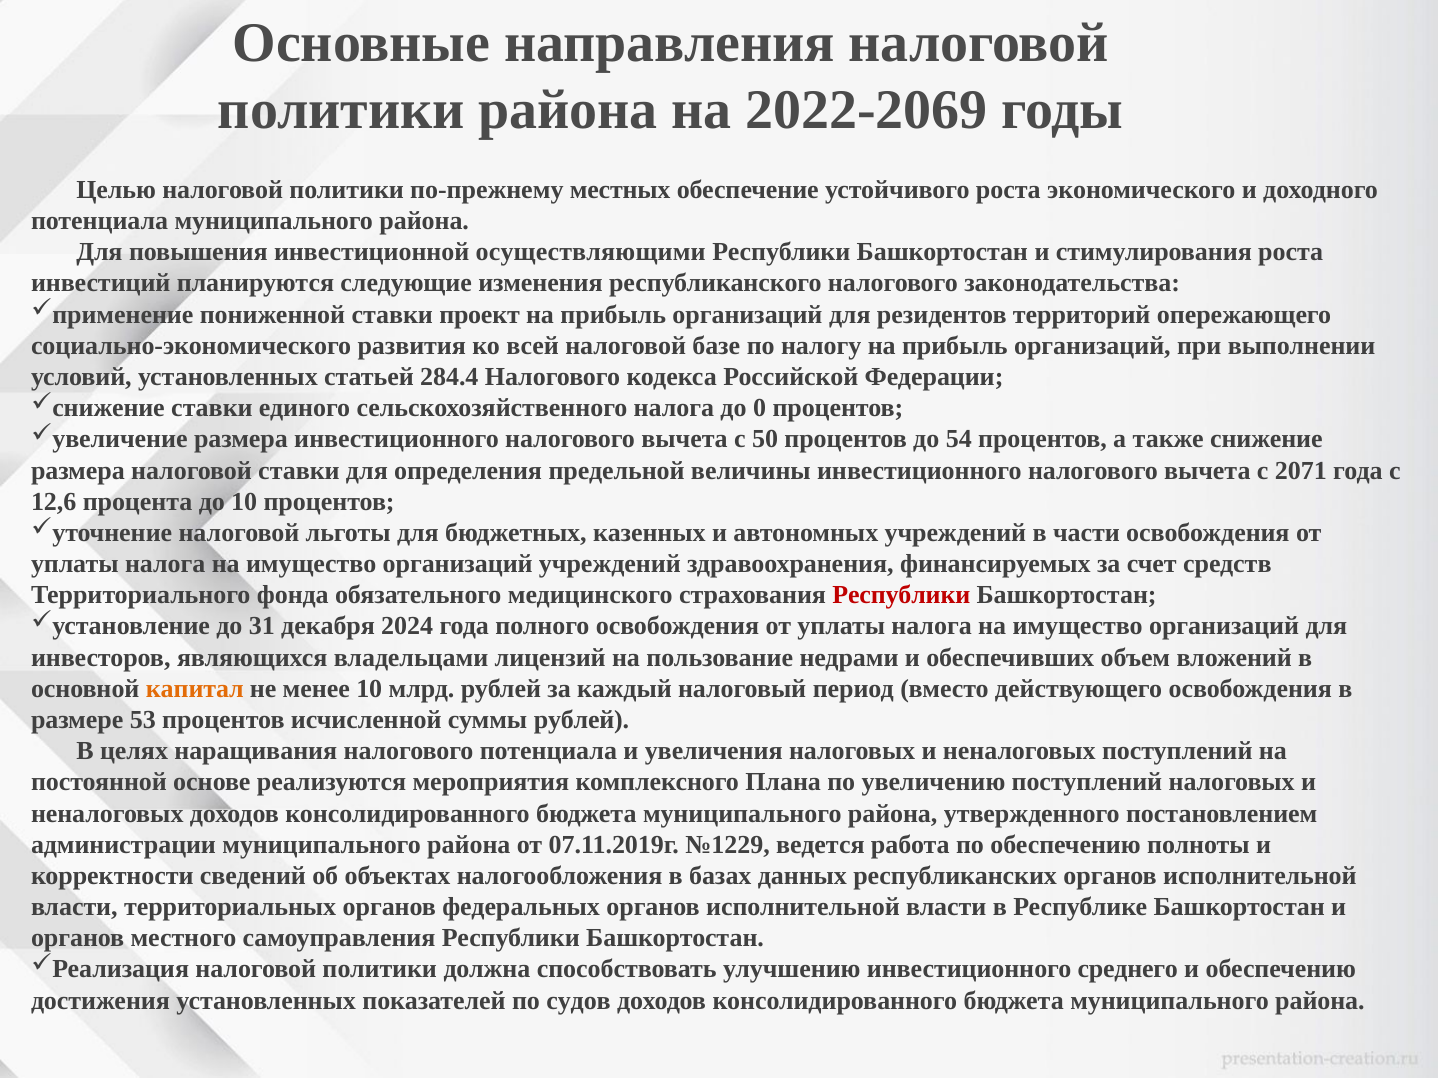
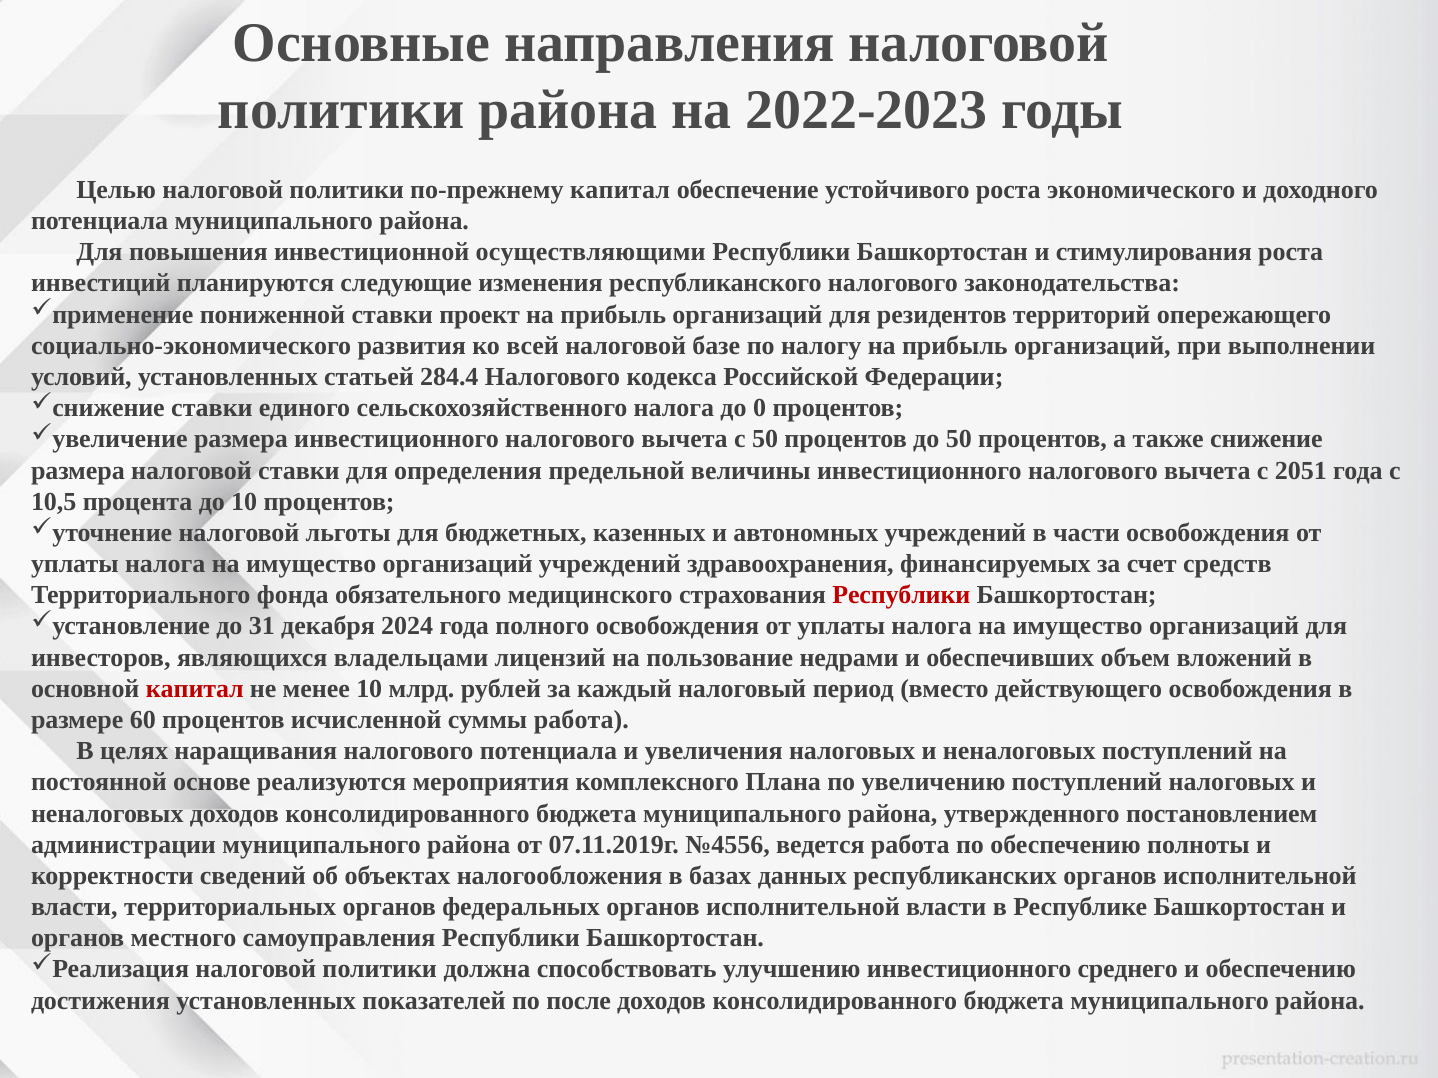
2022-2069: 2022-2069 -> 2022-2023
по-прежнему местных: местных -> капитал
до 54: 54 -> 50
2071: 2071 -> 2051
12,6: 12,6 -> 10,5
капитал at (195, 689) colour: orange -> red
53: 53 -> 60
суммы рублей: рублей -> работа
№1229: №1229 -> №4556
судов: судов -> после
